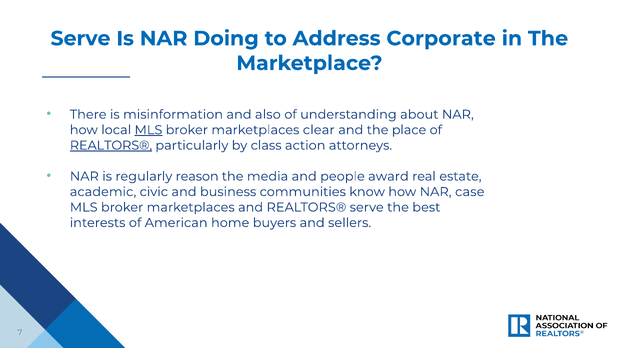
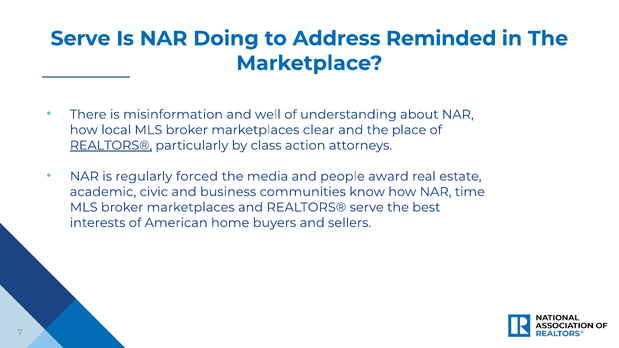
Corporate: Corporate -> Reminded
also: also -> well
MLS at (148, 130) underline: present -> none
reason: reason -> forced
case: case -> time
